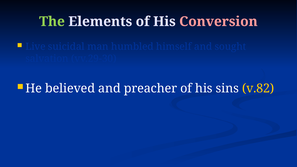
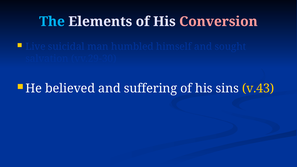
The colour: light green -> light blue
preacher: preacher -> suffering
v.82: v.82 -> v.43
